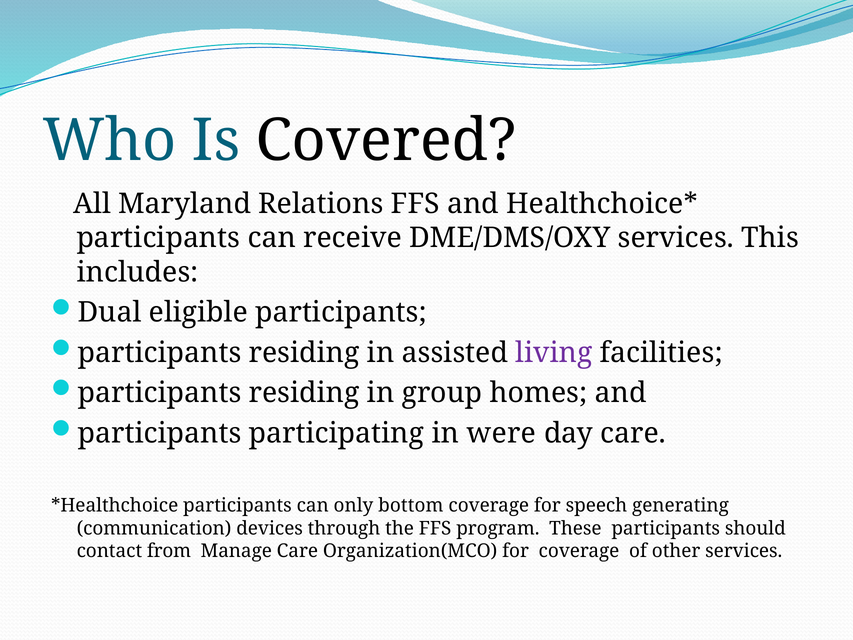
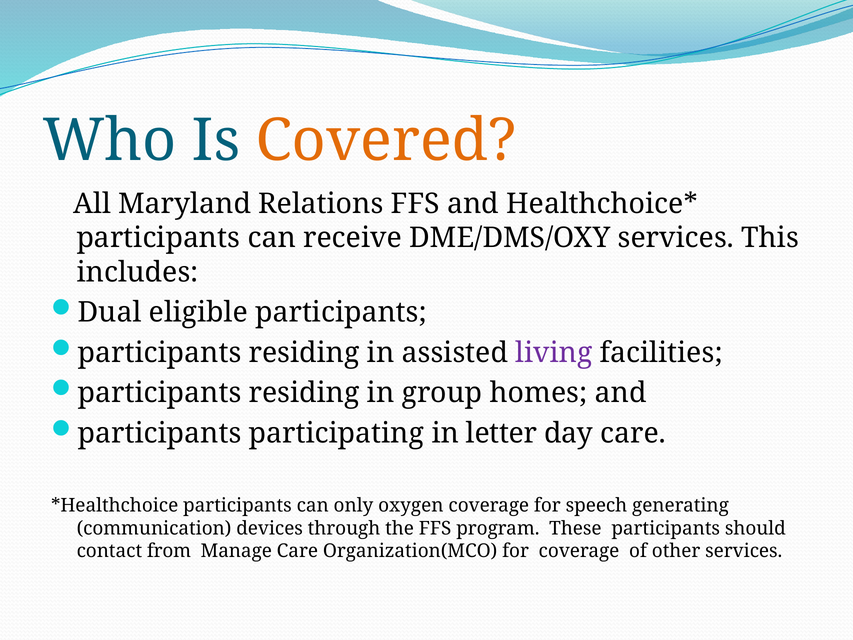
Covered colour: black -> orange
were: were -> letter
bottom: bottom -> oxygen
